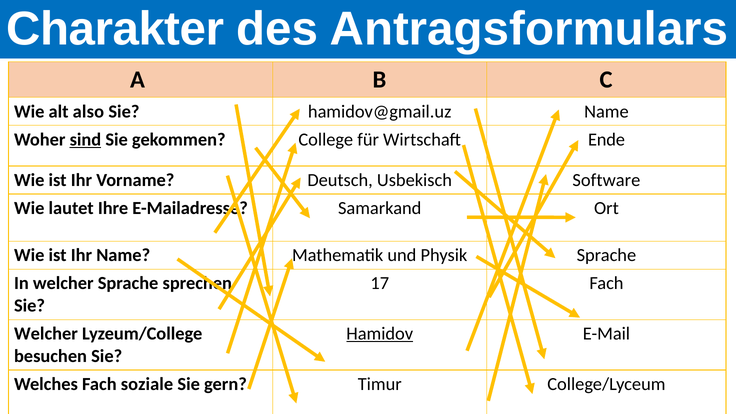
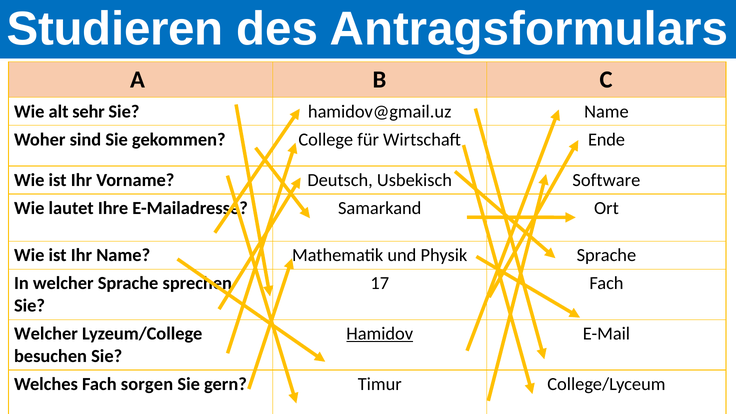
Charakter: Charakter -> Studieren
also: also -> sehr
sind underline: present -> none
soziale: soziale -> sorgen
